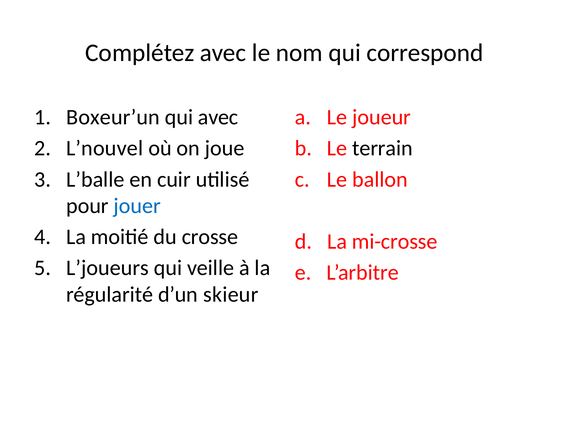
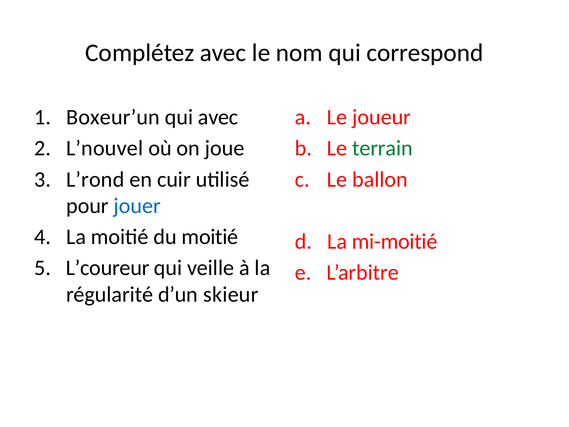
terrain colour: black -> green
L’balle: L’balle -> L’rond
du crosse: crosse -> moitié
mi-crosse: mi-crosse -> mi-moitié
L’joueurs: L’joueurs -> L’coureur
